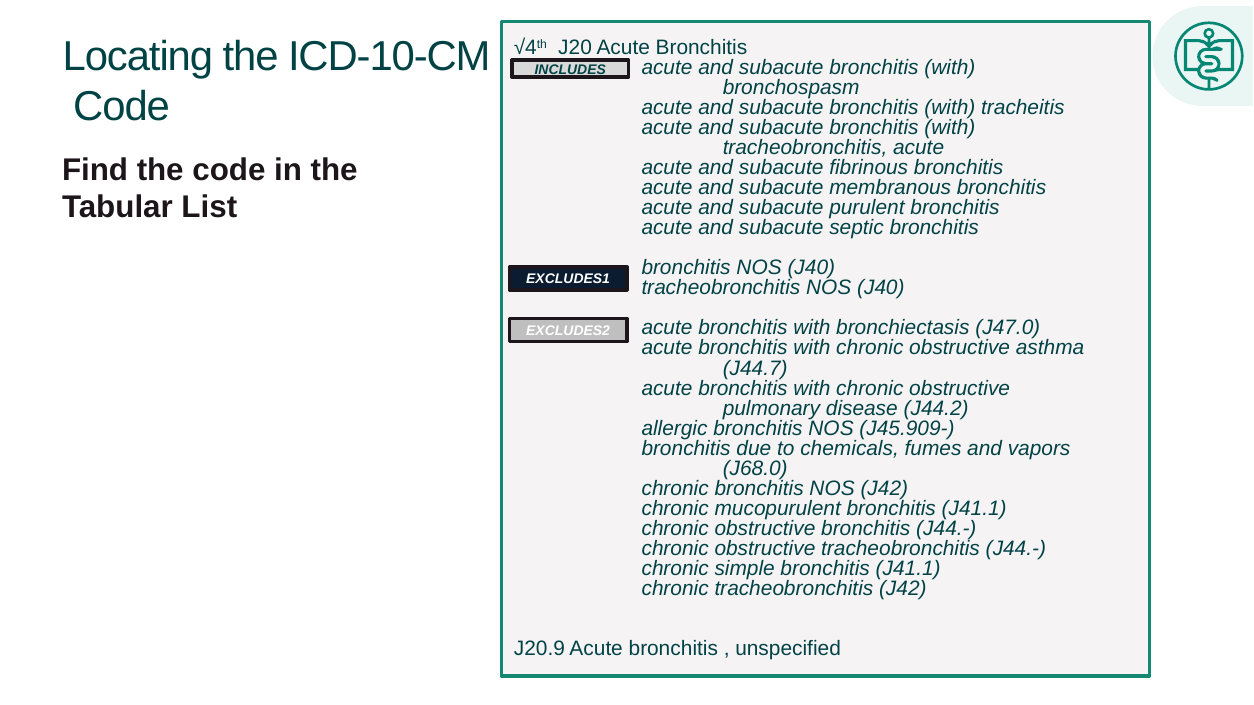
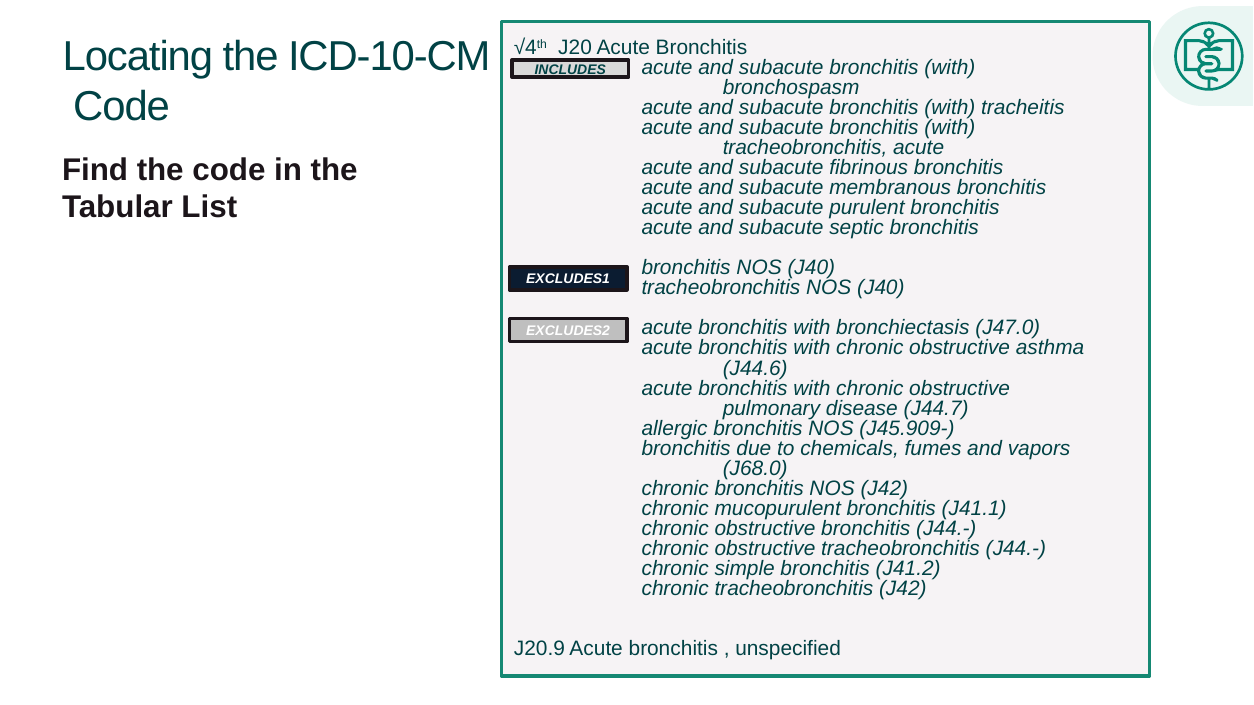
J44.7: J44.7 -> J44.6
J44.2: J44.2 -> J44.7
simple bronchitis J41.1: J41.1 -> J41.2
